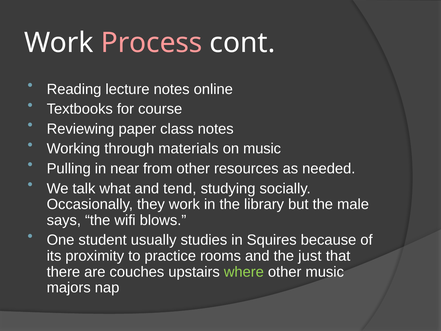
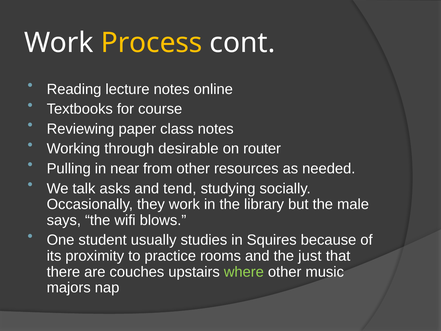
Process colour: pink -> yellow
materials: materials -> desirable
on music: music -> router
what: what -> asks
